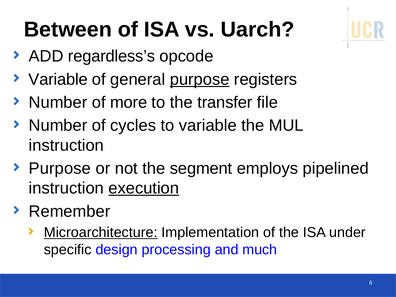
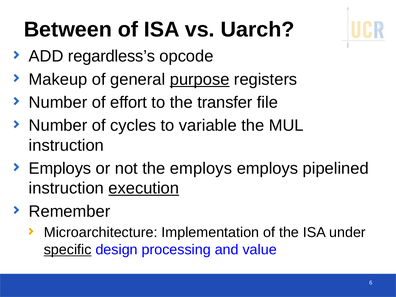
Variable at (58, 79): Variable -> Makeup
more: more -> effort
Purpose at (60, 168): Purpose -> Employs
the segment: segment -> employs
Microarchitecture underline: present -> none
specific underline: none -> present
much: much -> value
